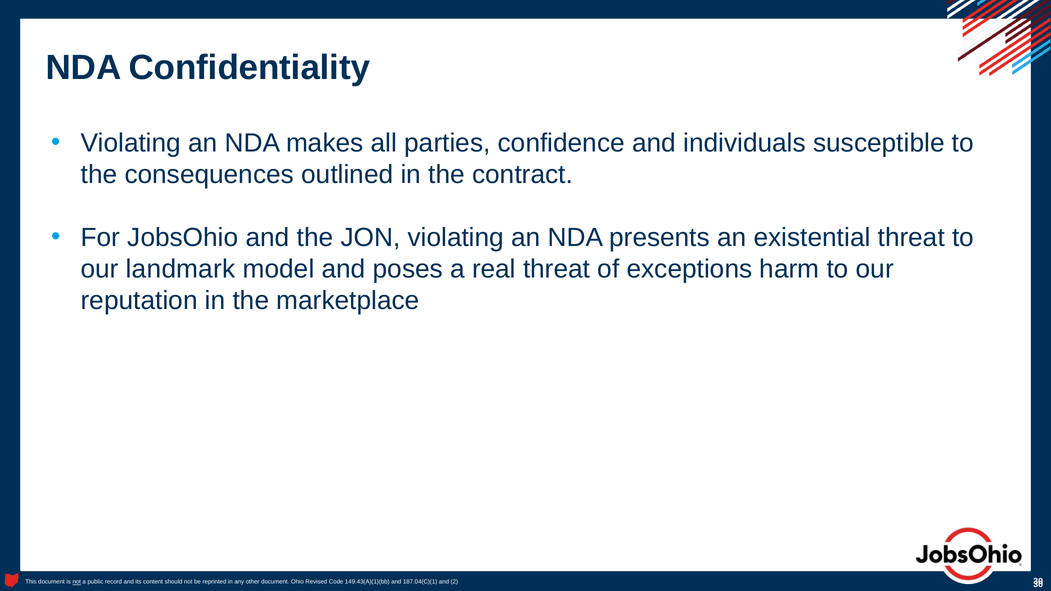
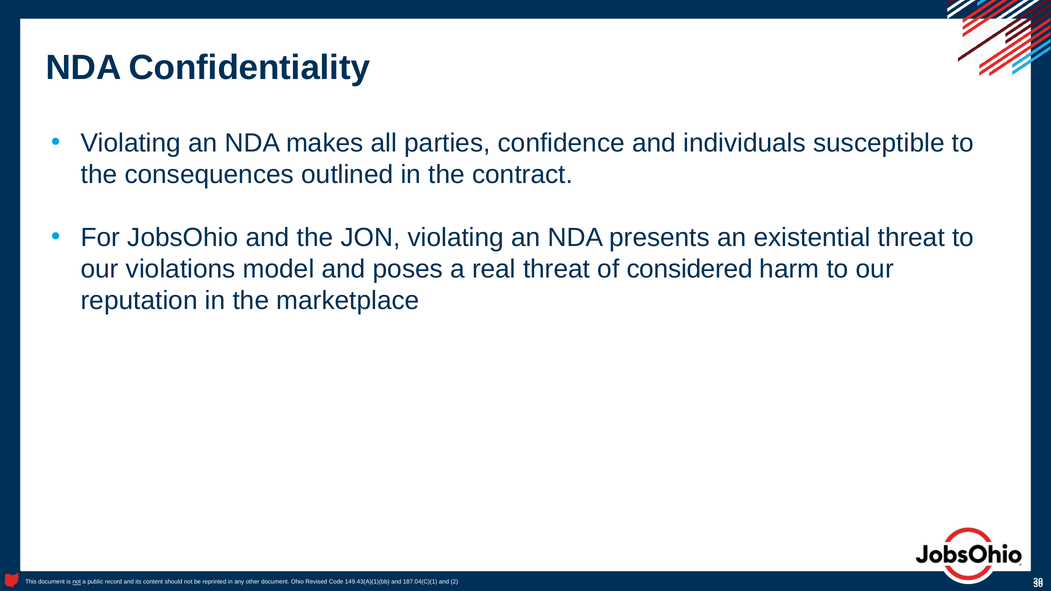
landmark: landmark -> violations
exceptions: exceptions -> considered
